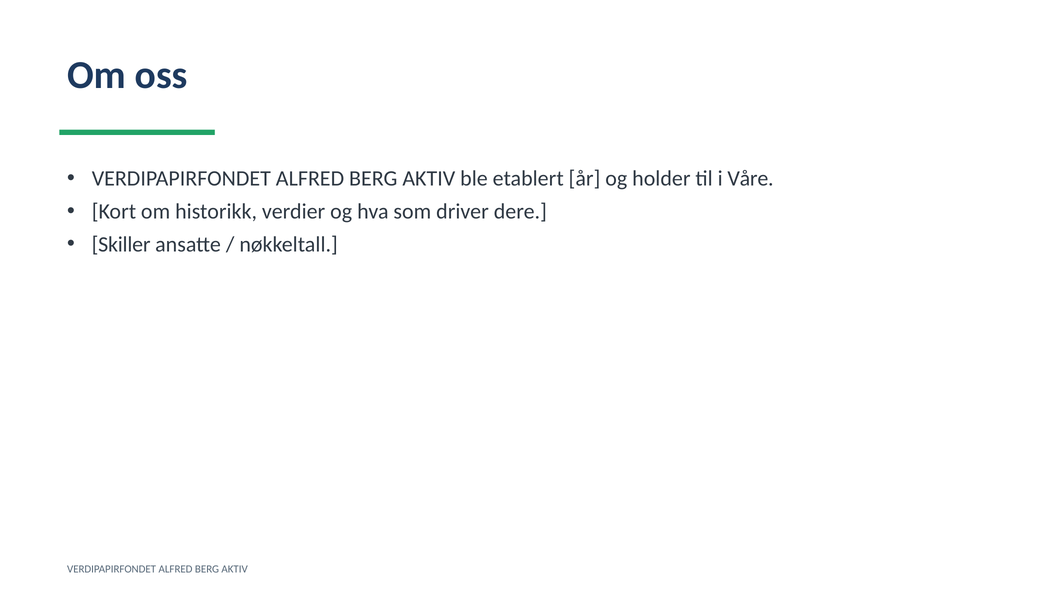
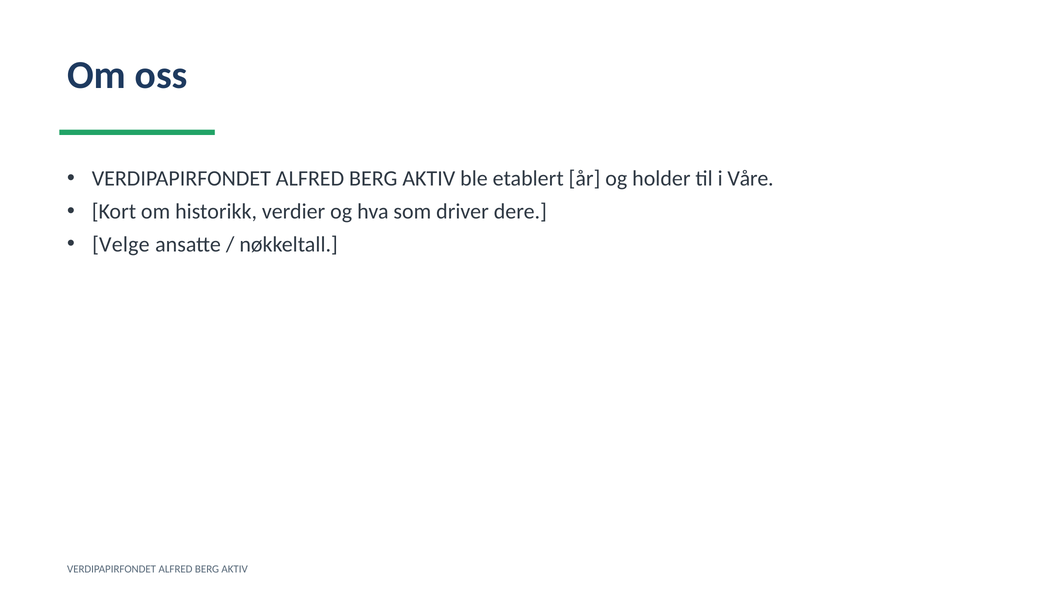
Skiller: Skiller -> Velge
